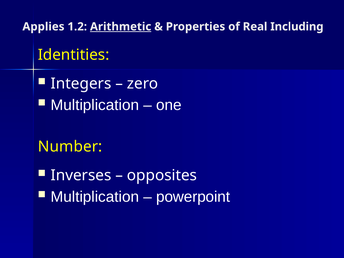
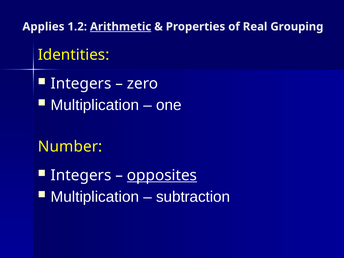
Including: Including -> Grouping
Inverses at (81, 175): Inverses -> Integers
opposites underline: none -> present
powerpoint: powerpoint -> subtraction
